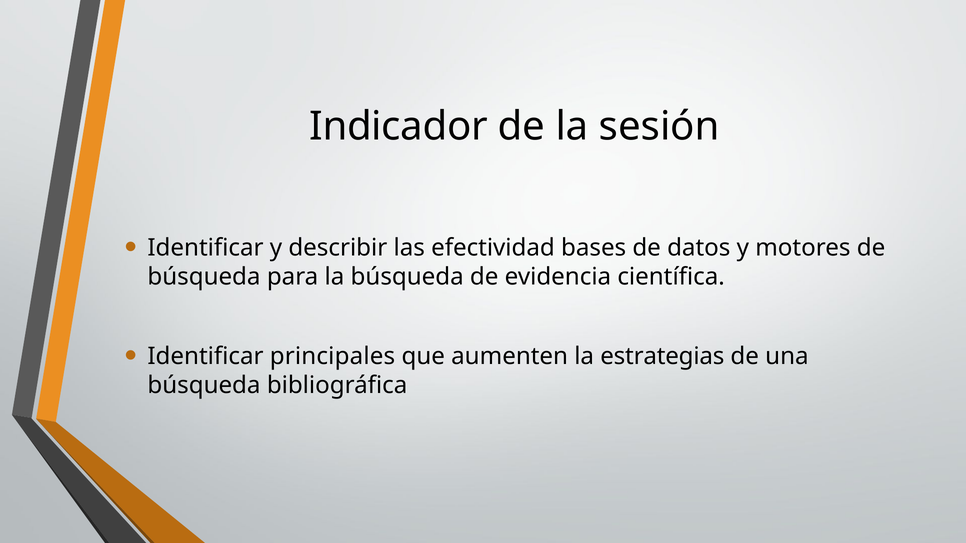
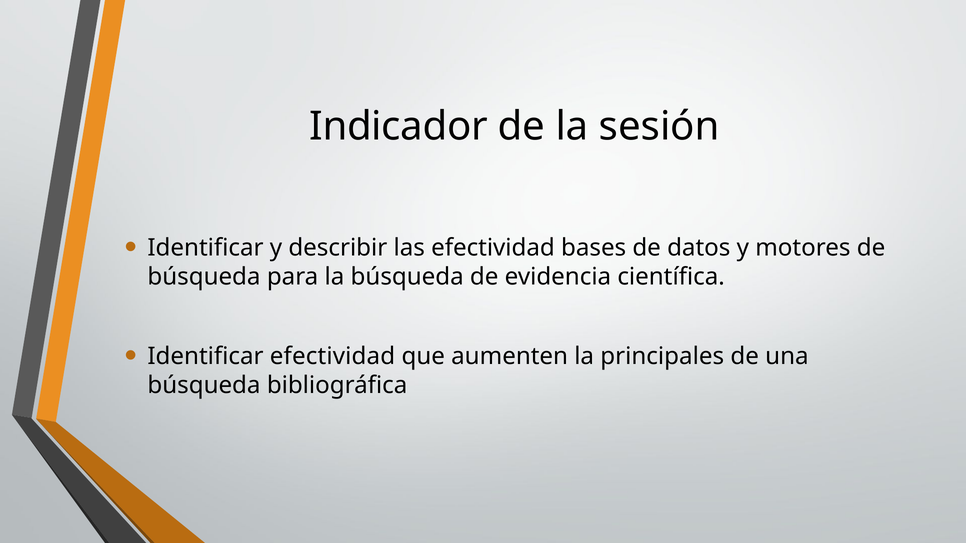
Identificar principales: principales -> efectividad
estrategias: estrategias -> principales
